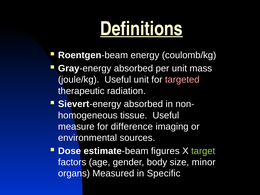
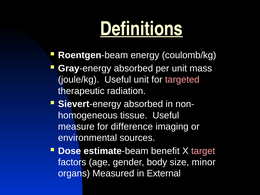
figures: figures -> benefit
target colour: light green -> pink
Specific: Specific -> External
